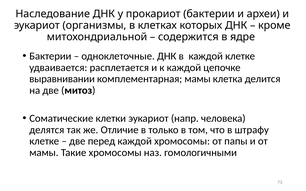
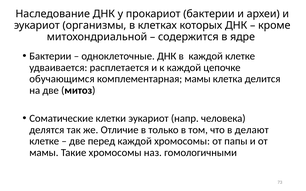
выравнивании: выравнивании -> обучающимся
штрафу: штрафу -> делают
